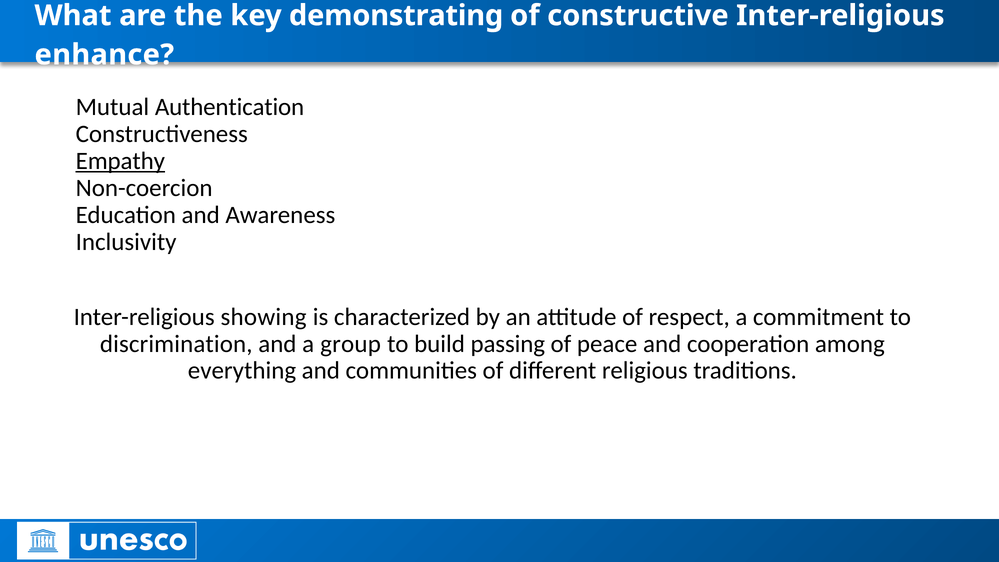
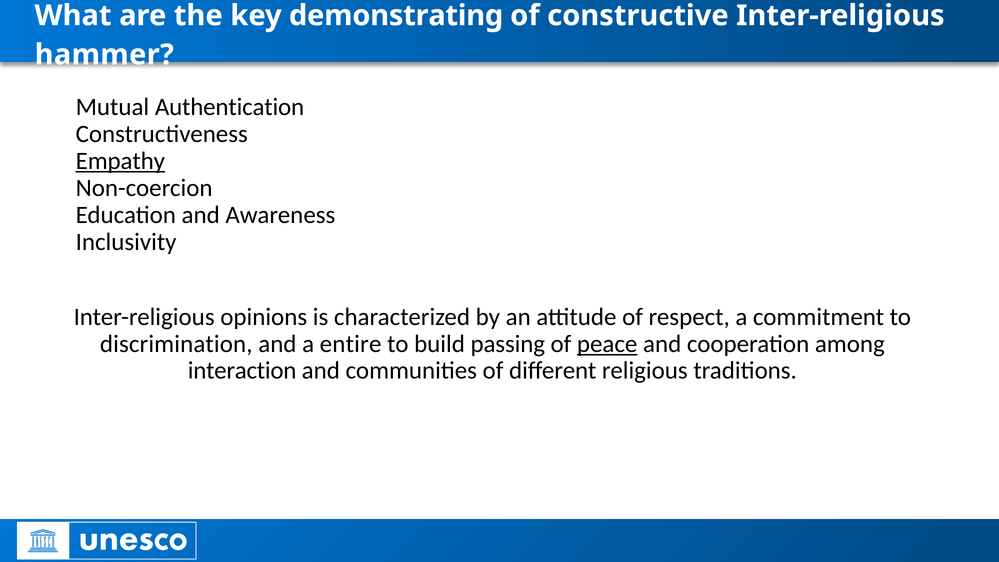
enhance: enhance -> hammer
showing: showing -> opinions
group: group -> entire
peace underline: none -> present
everything: everything -> interaction
